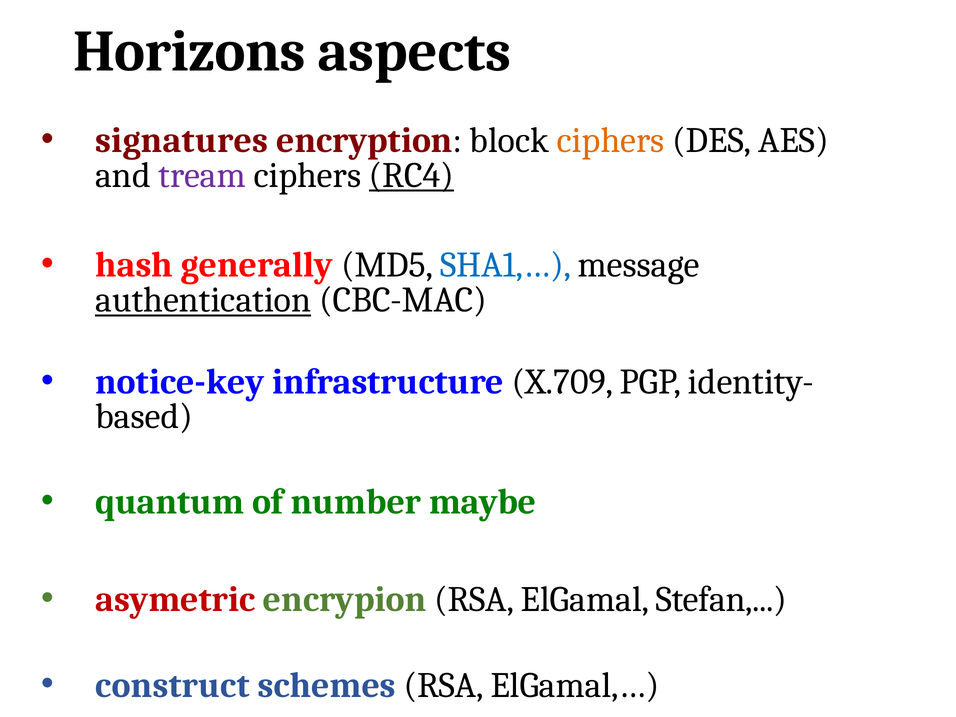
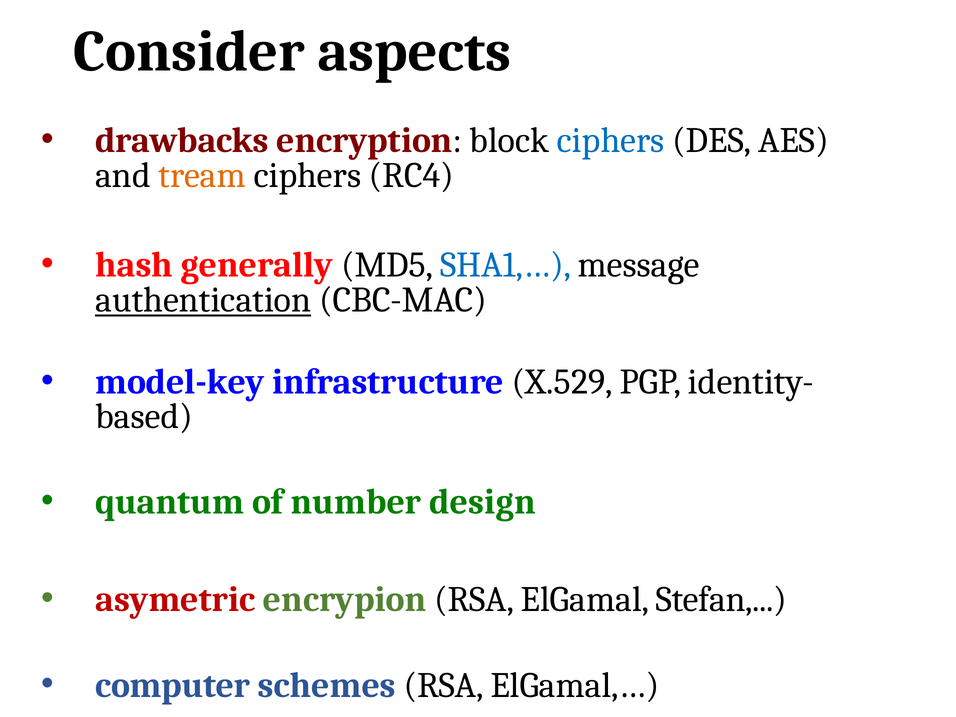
Horizons: Horizons -> Consider
signatures: signatures -> drawbacks
ciphers at (611, 140) colour: orange -> blue
tream colour: purple -> orange
RC4 underline: present -> none
notice-key: notice-key -> model-key
X.709: X.709 -> X.529
maybe: maybe -> design
construct: construct -> computer
